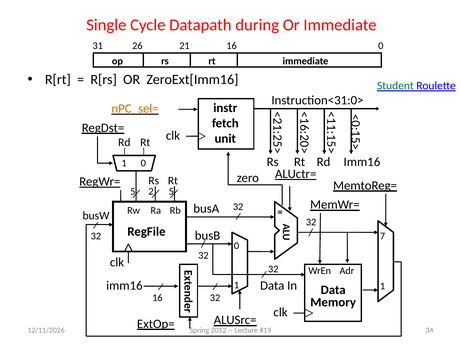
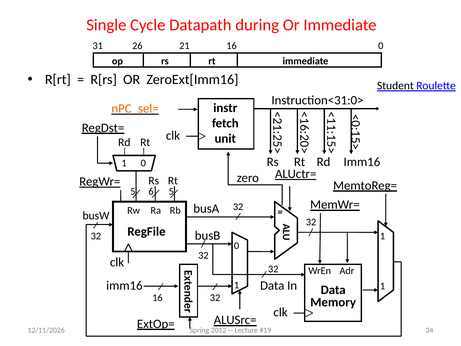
Student colour: green -> black
5 2: 2 -> 6
7 at (383, 236): 7 -> 1
